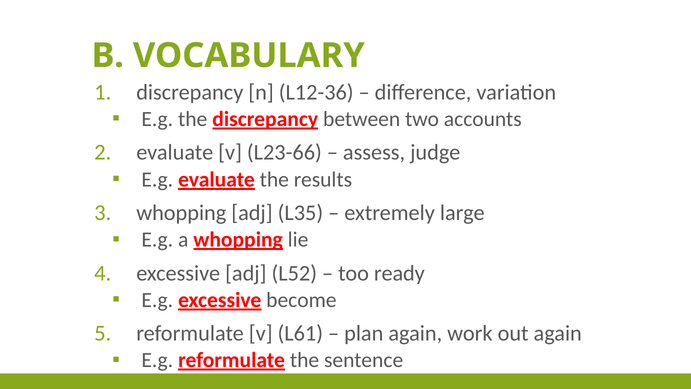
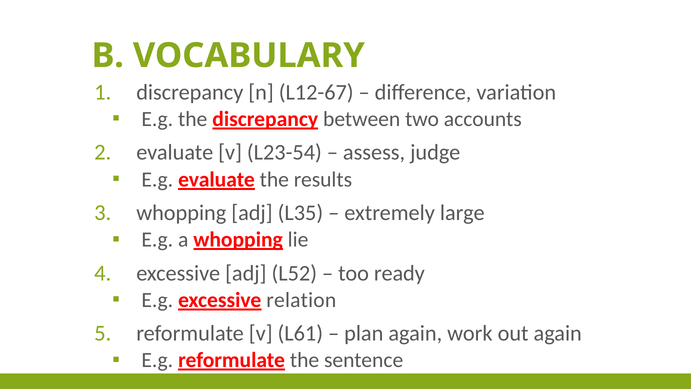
L12-36: L12-36 -> L12-67
L23-66: L23-66 -> L23-54
become: become -> relation
